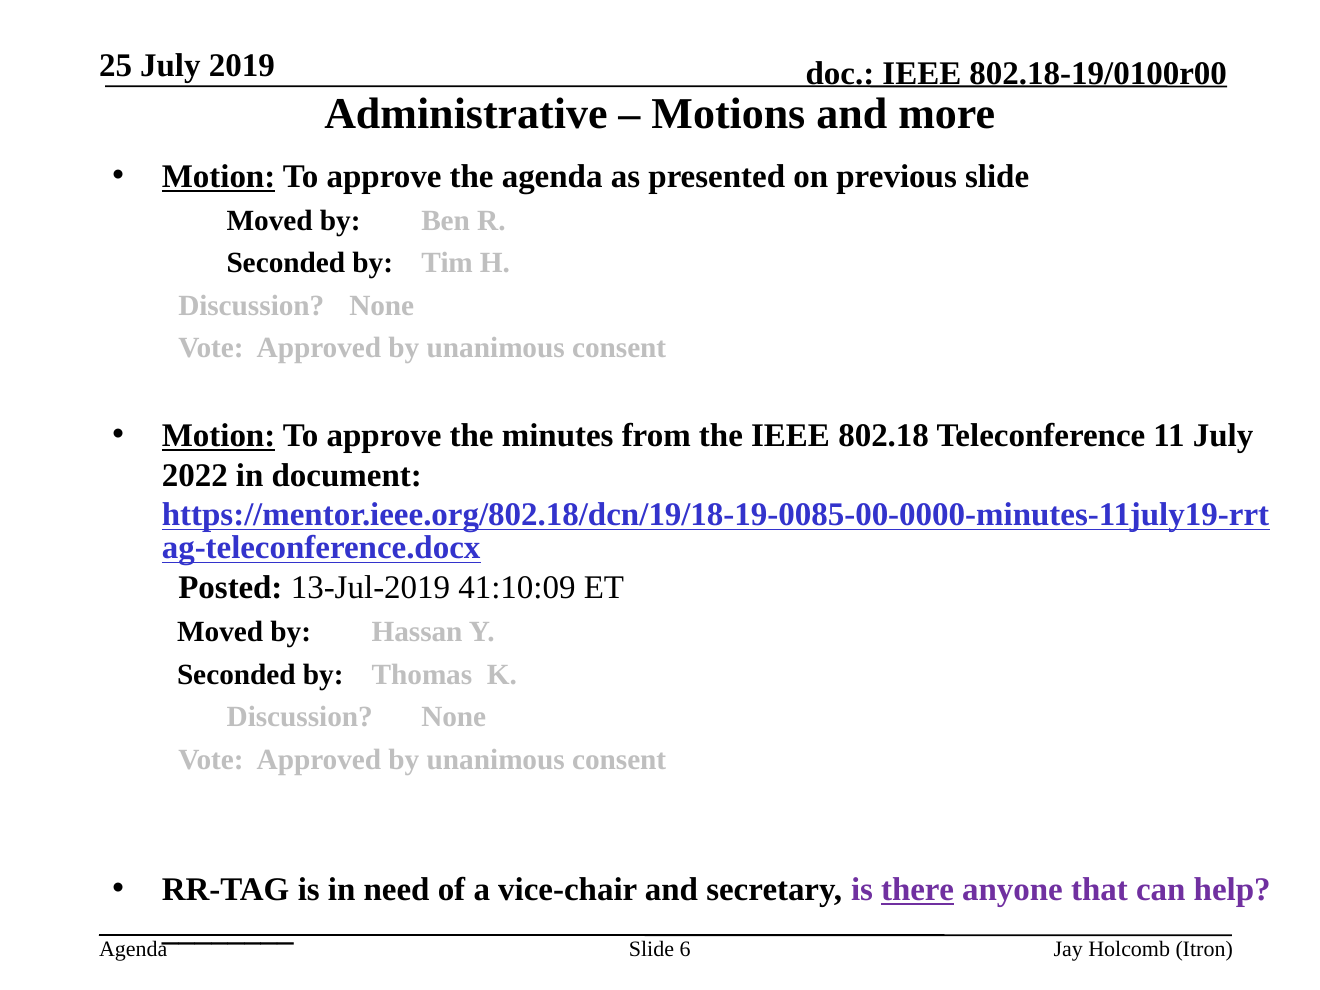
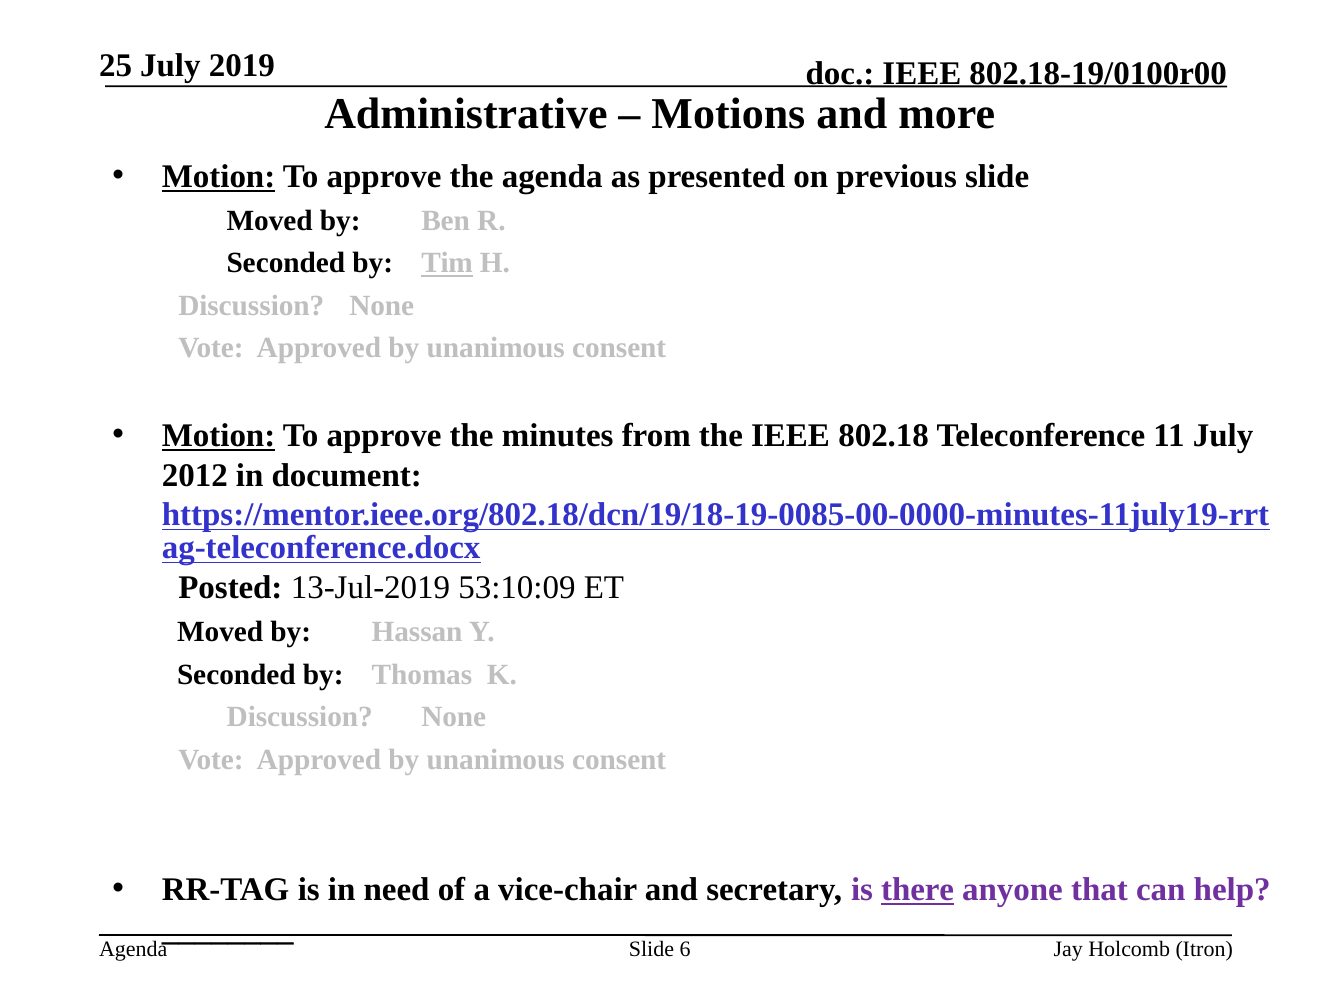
Tim underline: none -> present
2022: 2022 -> 2012
41:10:09: 41:10:09 -> 53:10:09
